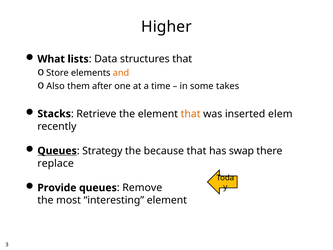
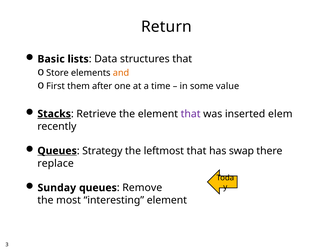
Higher: Higher -> Return
What: What -> Basic
Also: Also -> First
takes: takes -> value
Stacks underline: none -> present
that at (191, 114) colour: orange -> purple
because: because -> leftmost
Provide: Provide -> Sunday
